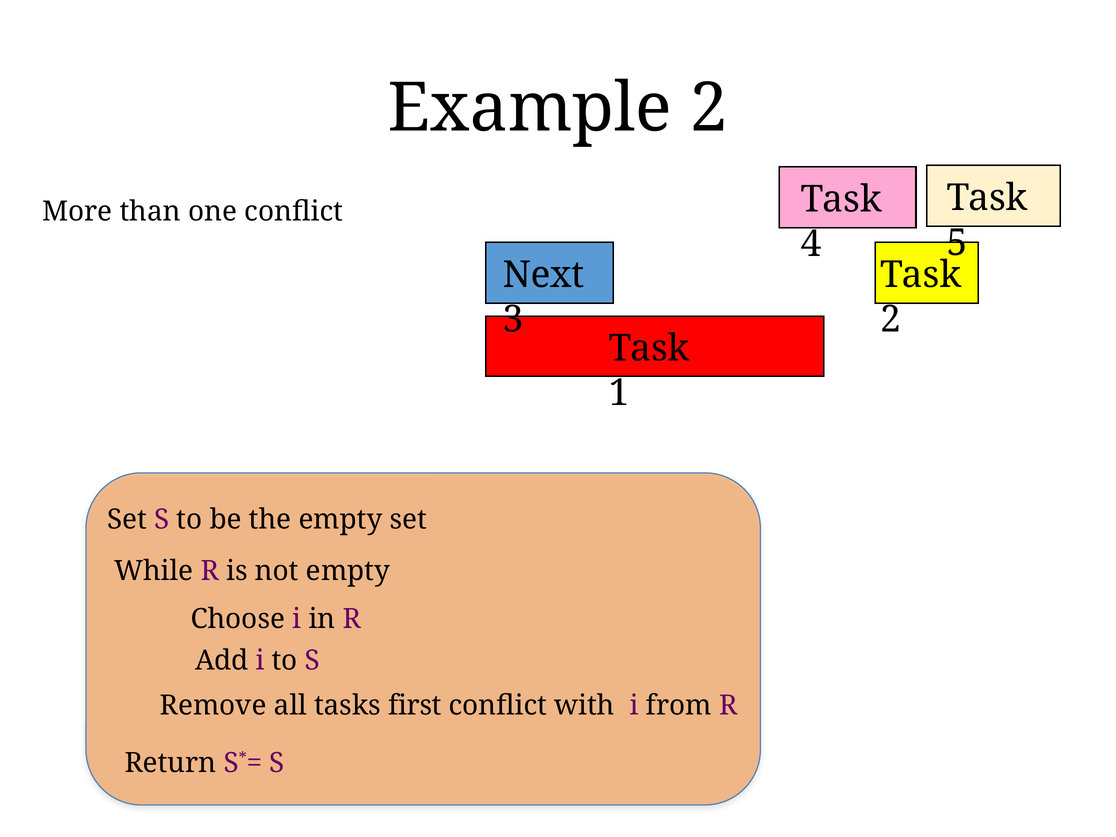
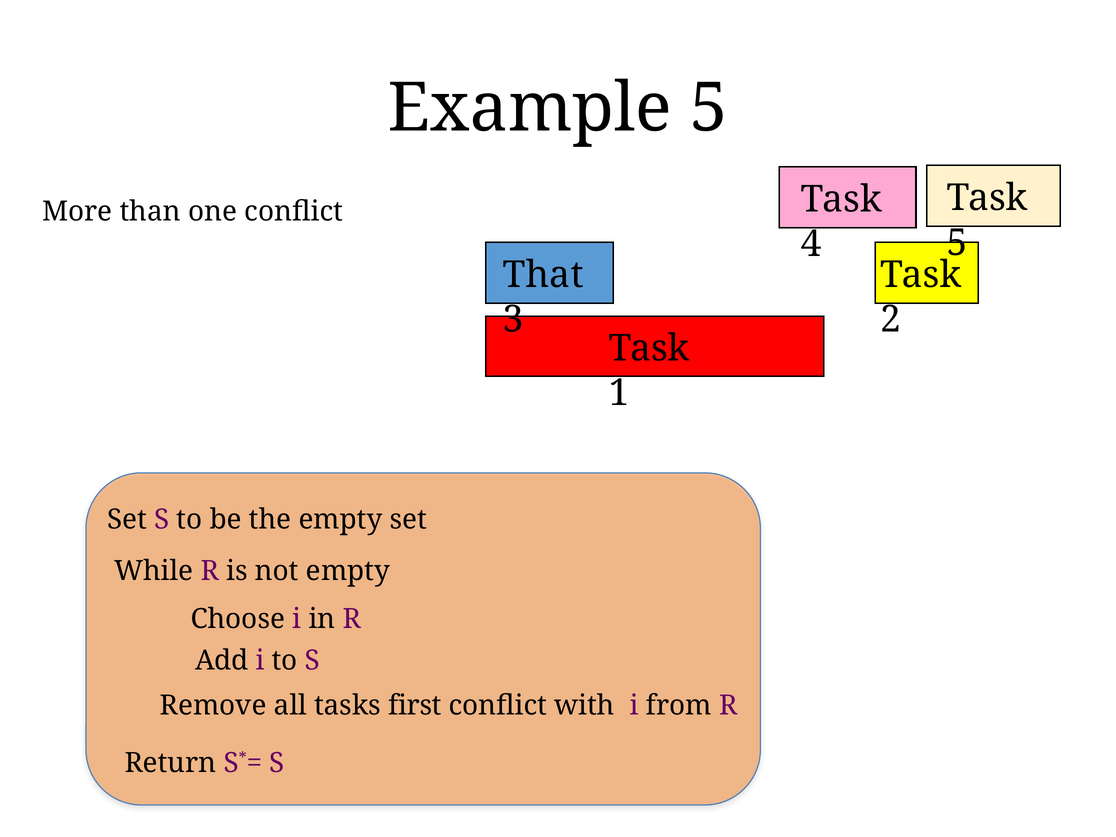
Example 2: 2 -> 5
Next: Next -> That
